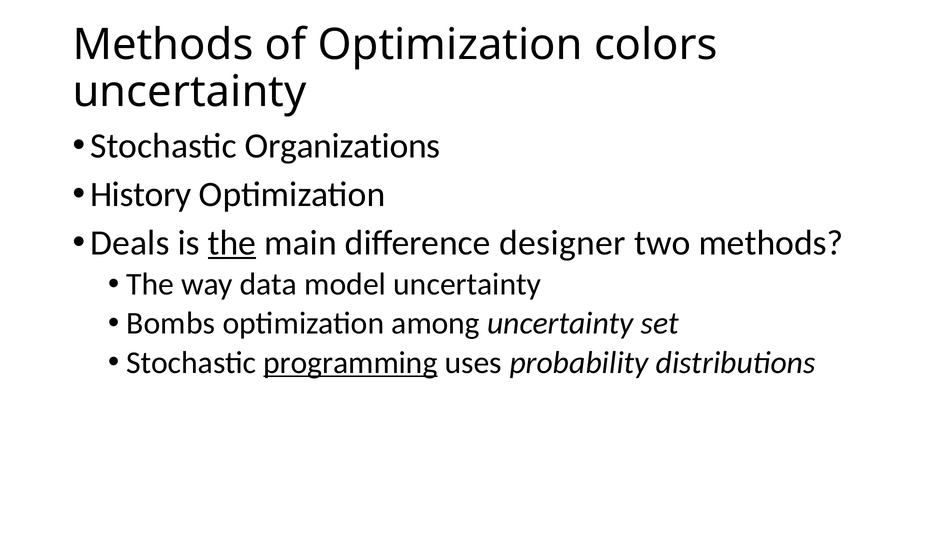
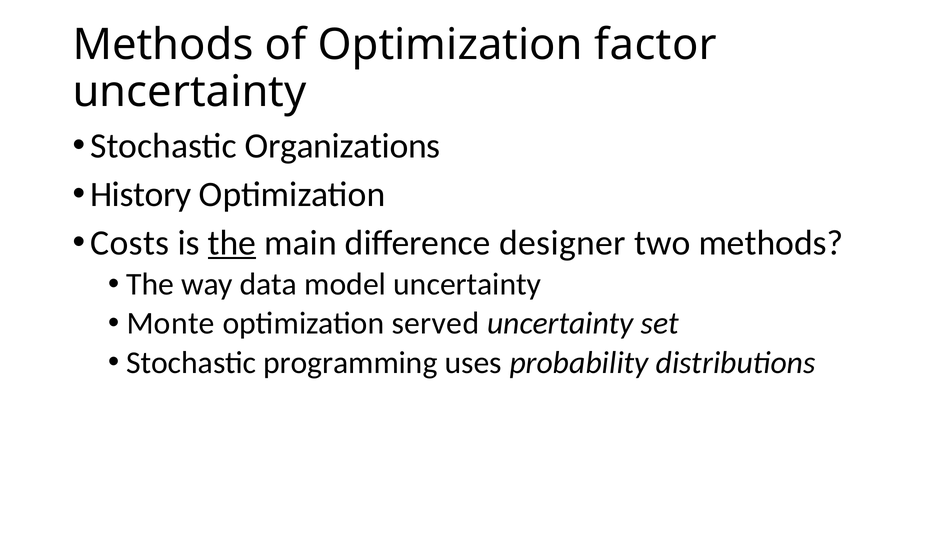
colors: colors -> factor
Deals: Deals -> Costs
Bombs: Bombs -> Monte
among: among -> served
programming underline: present -> none
